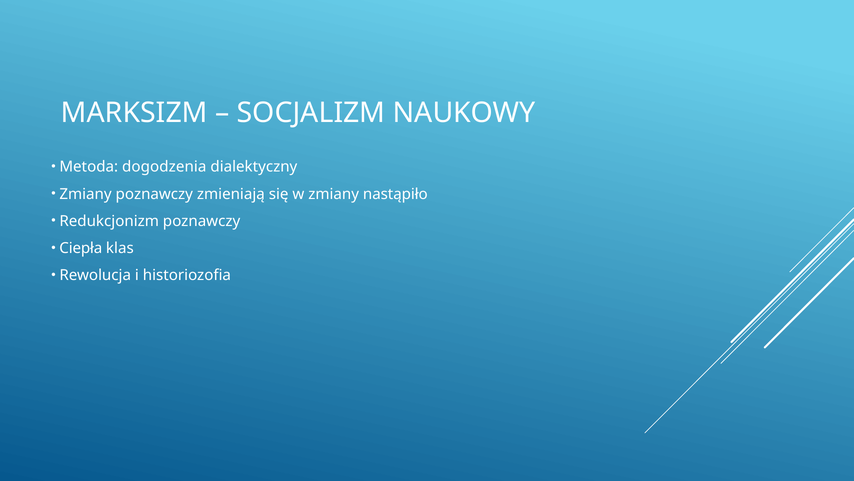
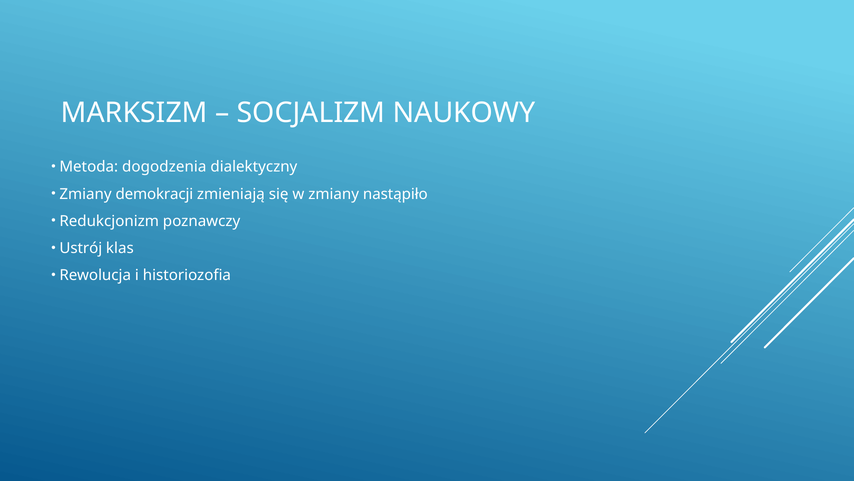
Zmiany poznawczy: poznawczy -> demokracji
Ciepła: Ciepła -> Ustrój
